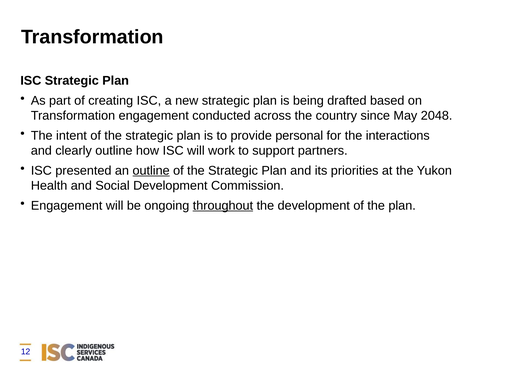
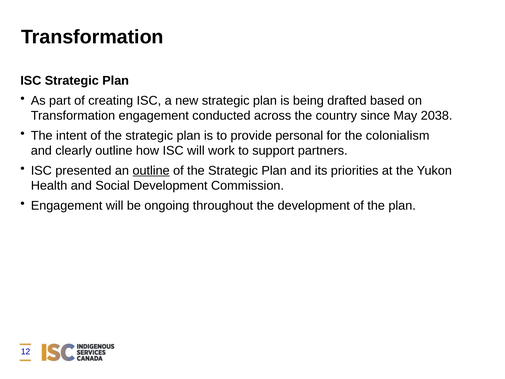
2048: 2048 -> 2038
interactions: interactions -> colonialism
throughout underline: present -> none
